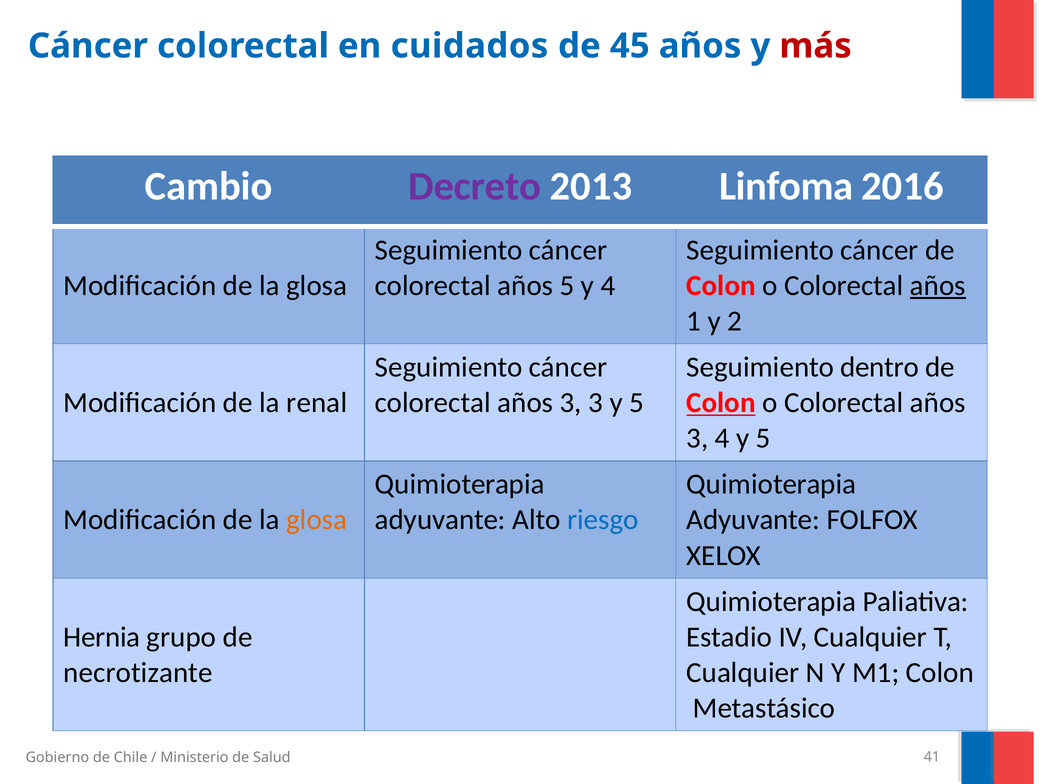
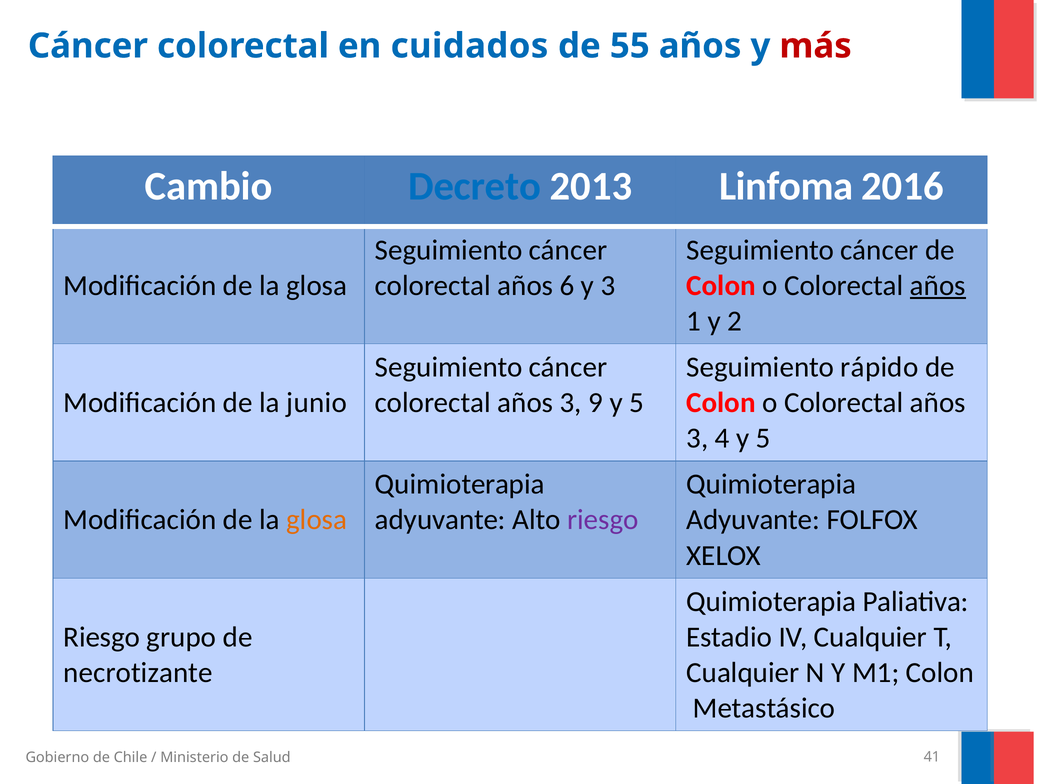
45: 45 -> 55
Decreto colour: purple -> blue
años 5: 5 -> 6
y 4: 4 -> 3
dentro: dentro -> rápido
renal: renal -> junio
3 3: 3 -> 9
Colon at (721, 403) underline: present -> none
riesgo at (603, 520) colour: blue -> purple
Hernia at (102, 637): Hernia -> Riesgo
